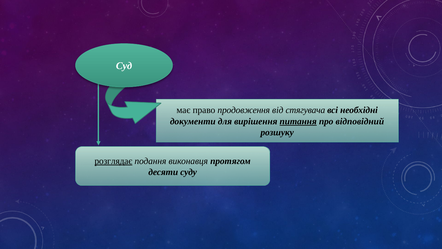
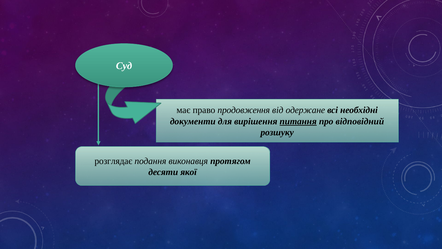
стягувача: стягувача -> одержане
розглядає underline: present -> none
суду: суду -> якої
